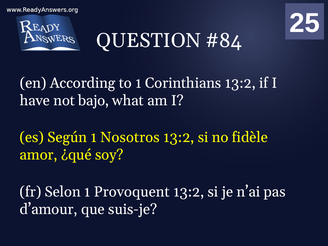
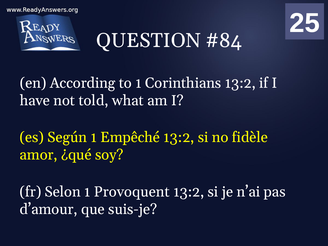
bajo: bajo -> told
Nosotros: Nosotros -> Empêché
